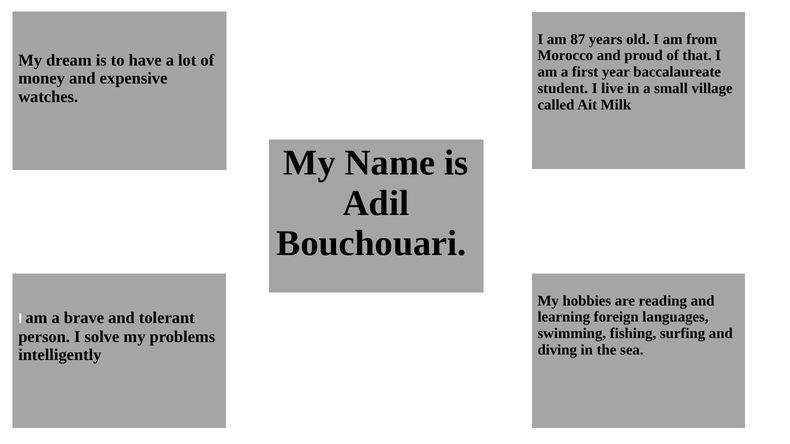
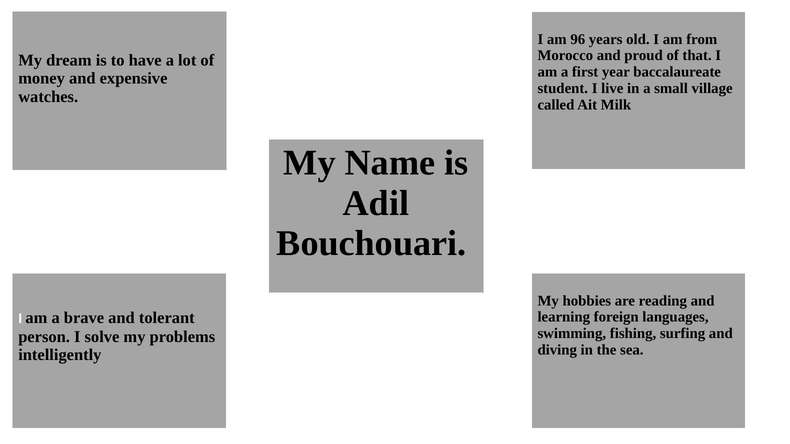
87: 87 -> 96
